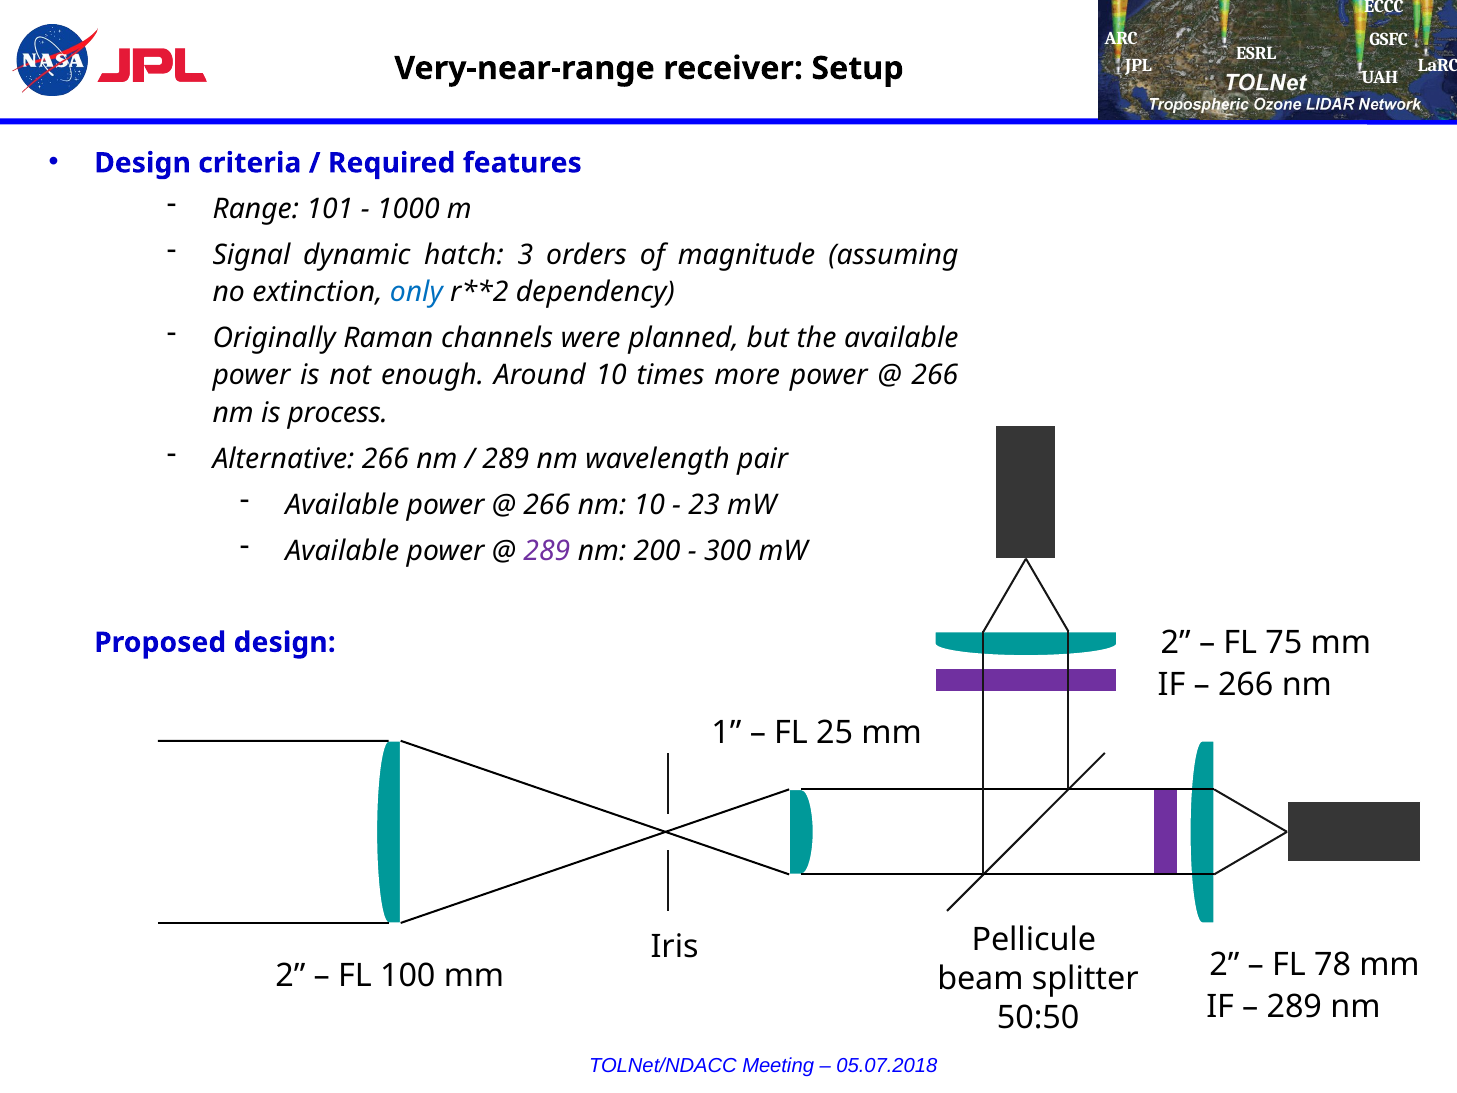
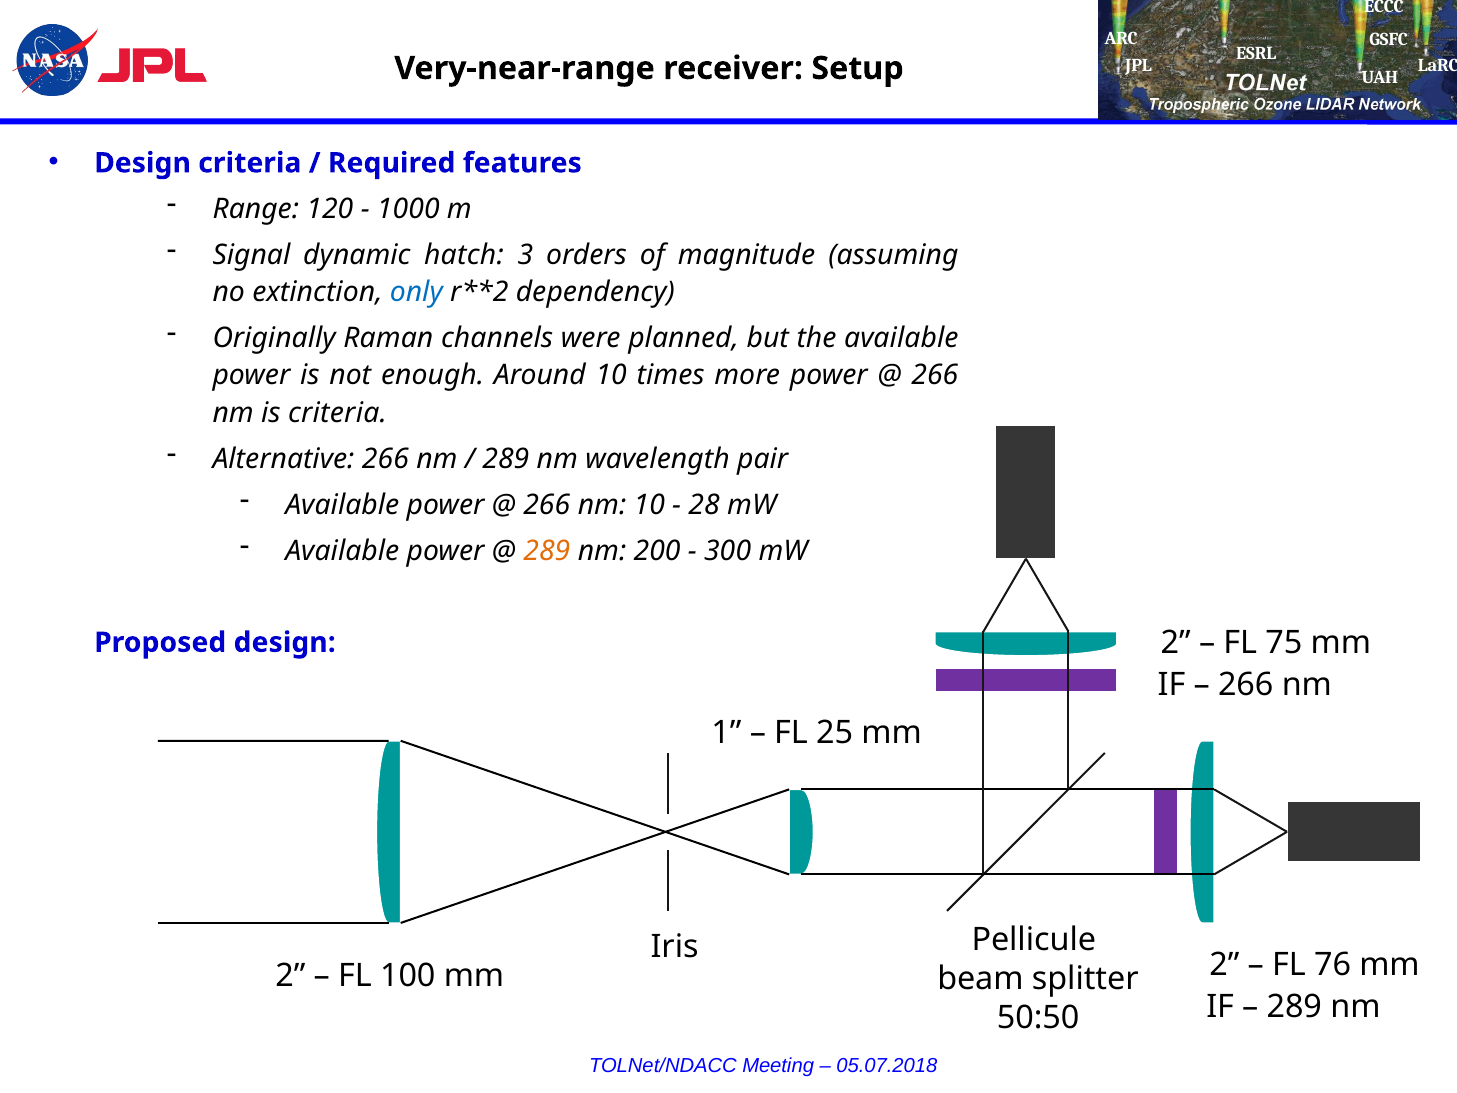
101: 101 -> 120
is process: process -> criteria
23: 23 -> 28
289 at (547, 551) colour: purple -> orange
78: 78 -> 76
